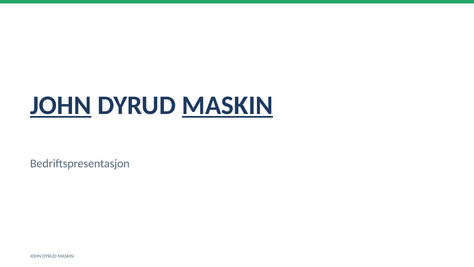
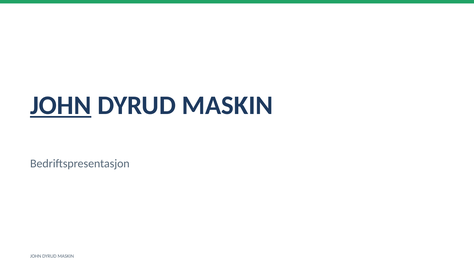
MASKIN at (227, 105) underline: present -> none
